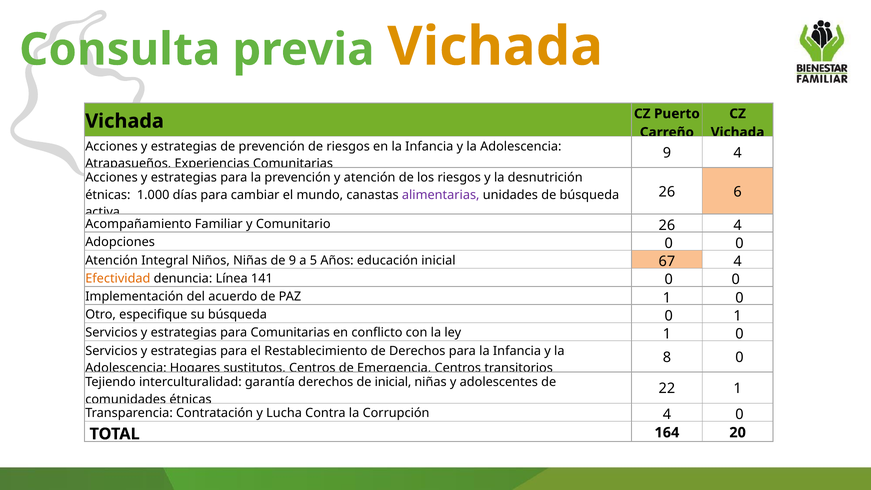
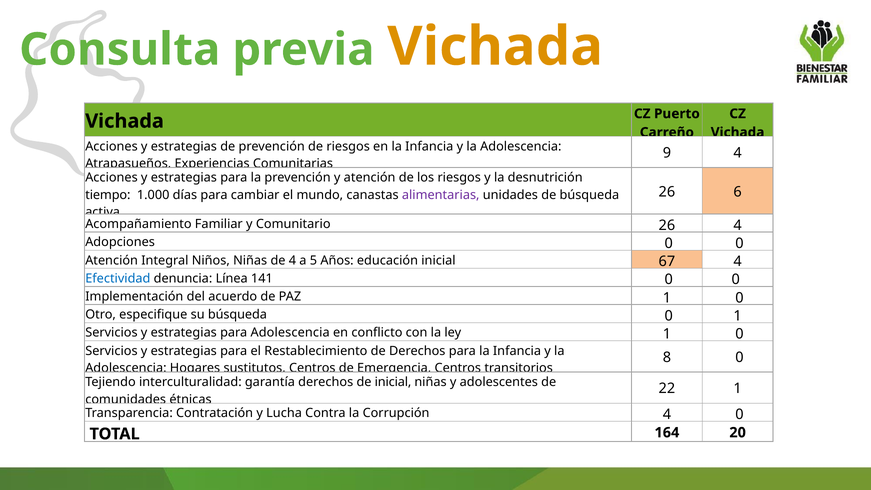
étnicas at (108, 195): étnicas -> tiempo
de 9: 9 -> 4
Efectividad colour: orange -> blue
para Comunitarias: Comunitarias -> Adolescencia
